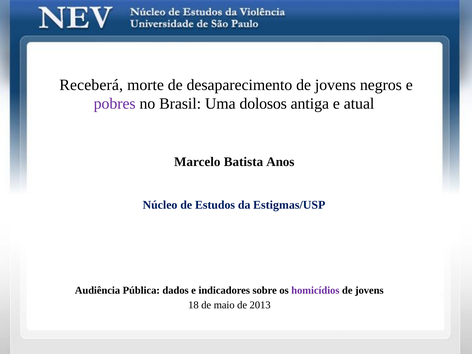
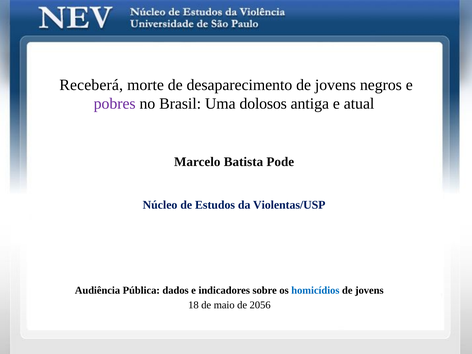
Anos: Anos -> Pode
Estigmas/USP: Estigmas/USP -> Violentas/USP
homicídios colour: purple -> blue
2013: 2013 -> 2056
